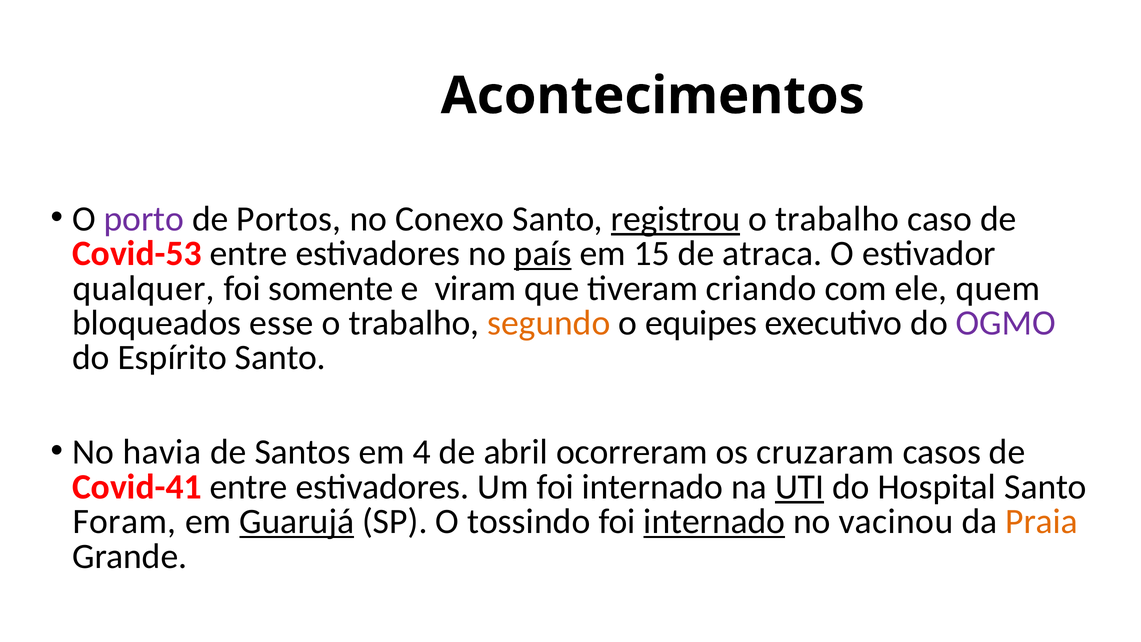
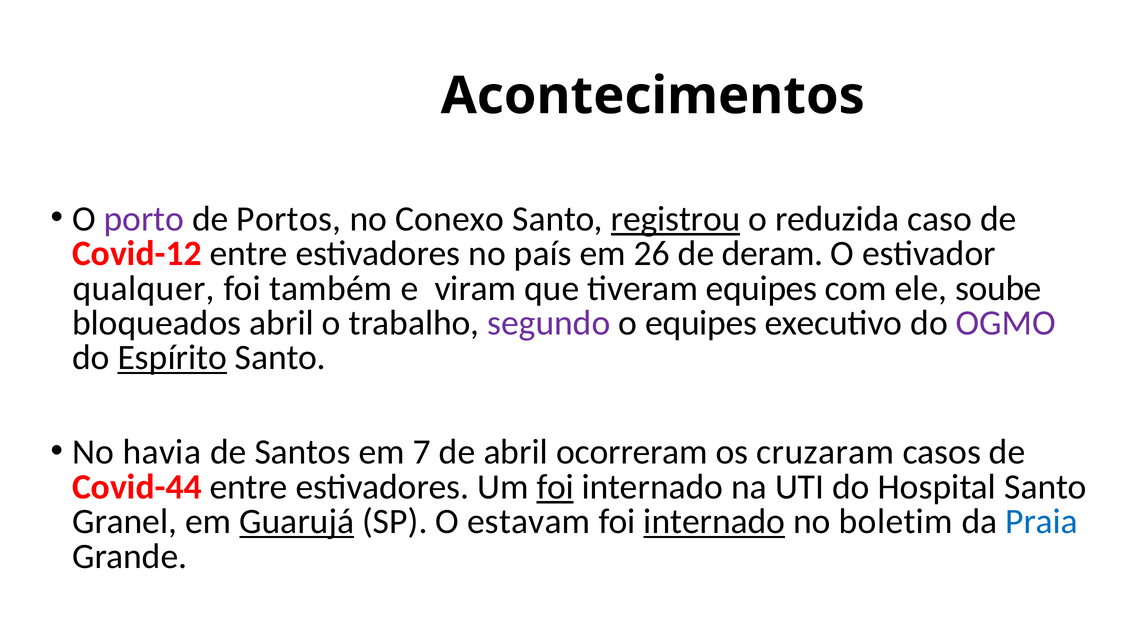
trabalho at (837, 219): trabalho -> reduzida
Covid-53: Covid-53 -> Covid-12
país underline: present -> none
15: 15 -> 26
atraca: atraca -> deram
somente: somente -> também
tiveram criando: criando -> equipes
quem: quem -> soube
bloqueados esse: esse -> abril
segundo colour: orange -> purple
Espírito underline: none -> present
4: 4 -> 7
Covid-41: Covid-41 -> Covid-44
foi at (555, 487) underline: none -> present
UTI underline: present -> none
Foram: Foram -> Granel
tossindo: tossindo -> estavam
vacinou: vacinou -> boletim
Praia colour: orange -> blue
